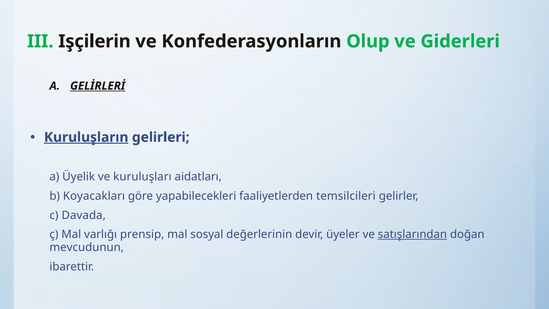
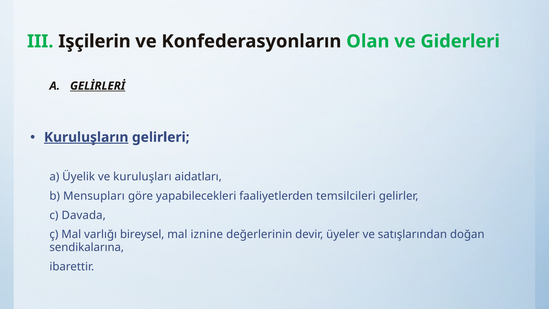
Olup: Olup -> Olan
Koyacakları: Koyacakları -> Mensupları
prensip: prensip -> bireysel
sosyal: sosyal -> iznine
satışlarından underline: present -> none
mevcudunun: mevcudunun -> sendikalarına
